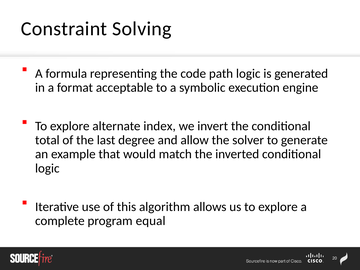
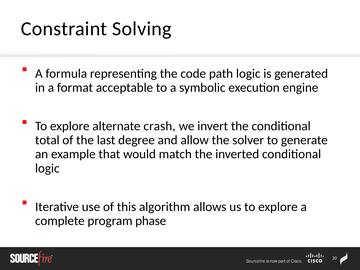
index: index -> crash
equal: equal -> phase
